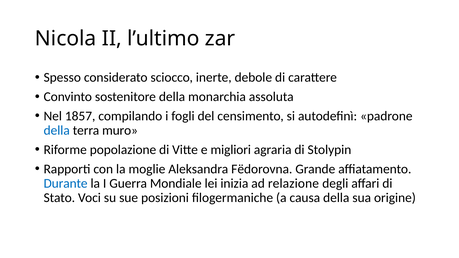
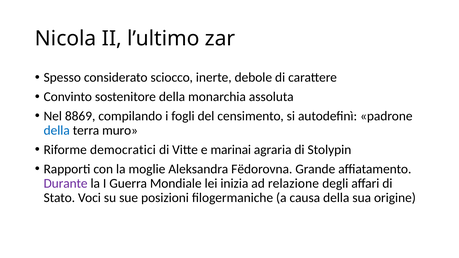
1857: 1857 -> 8869
popolazione: popolazione -> democratici
migliori: migliori -> marinai
Durante colour: blue -> purple
